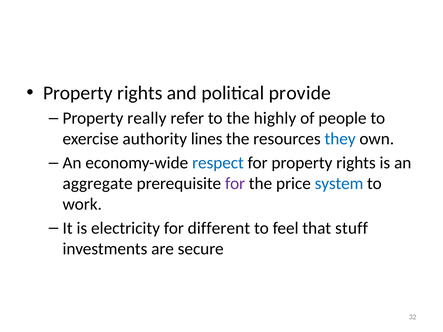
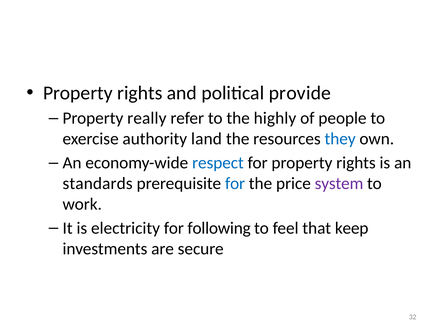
lines: lines -> land
aggregate: aggregate -> standards
for at (235, 184) colour: purple -> blue
system colour: blue -> purple
different: different -> following
stuff: stuff -> keep
